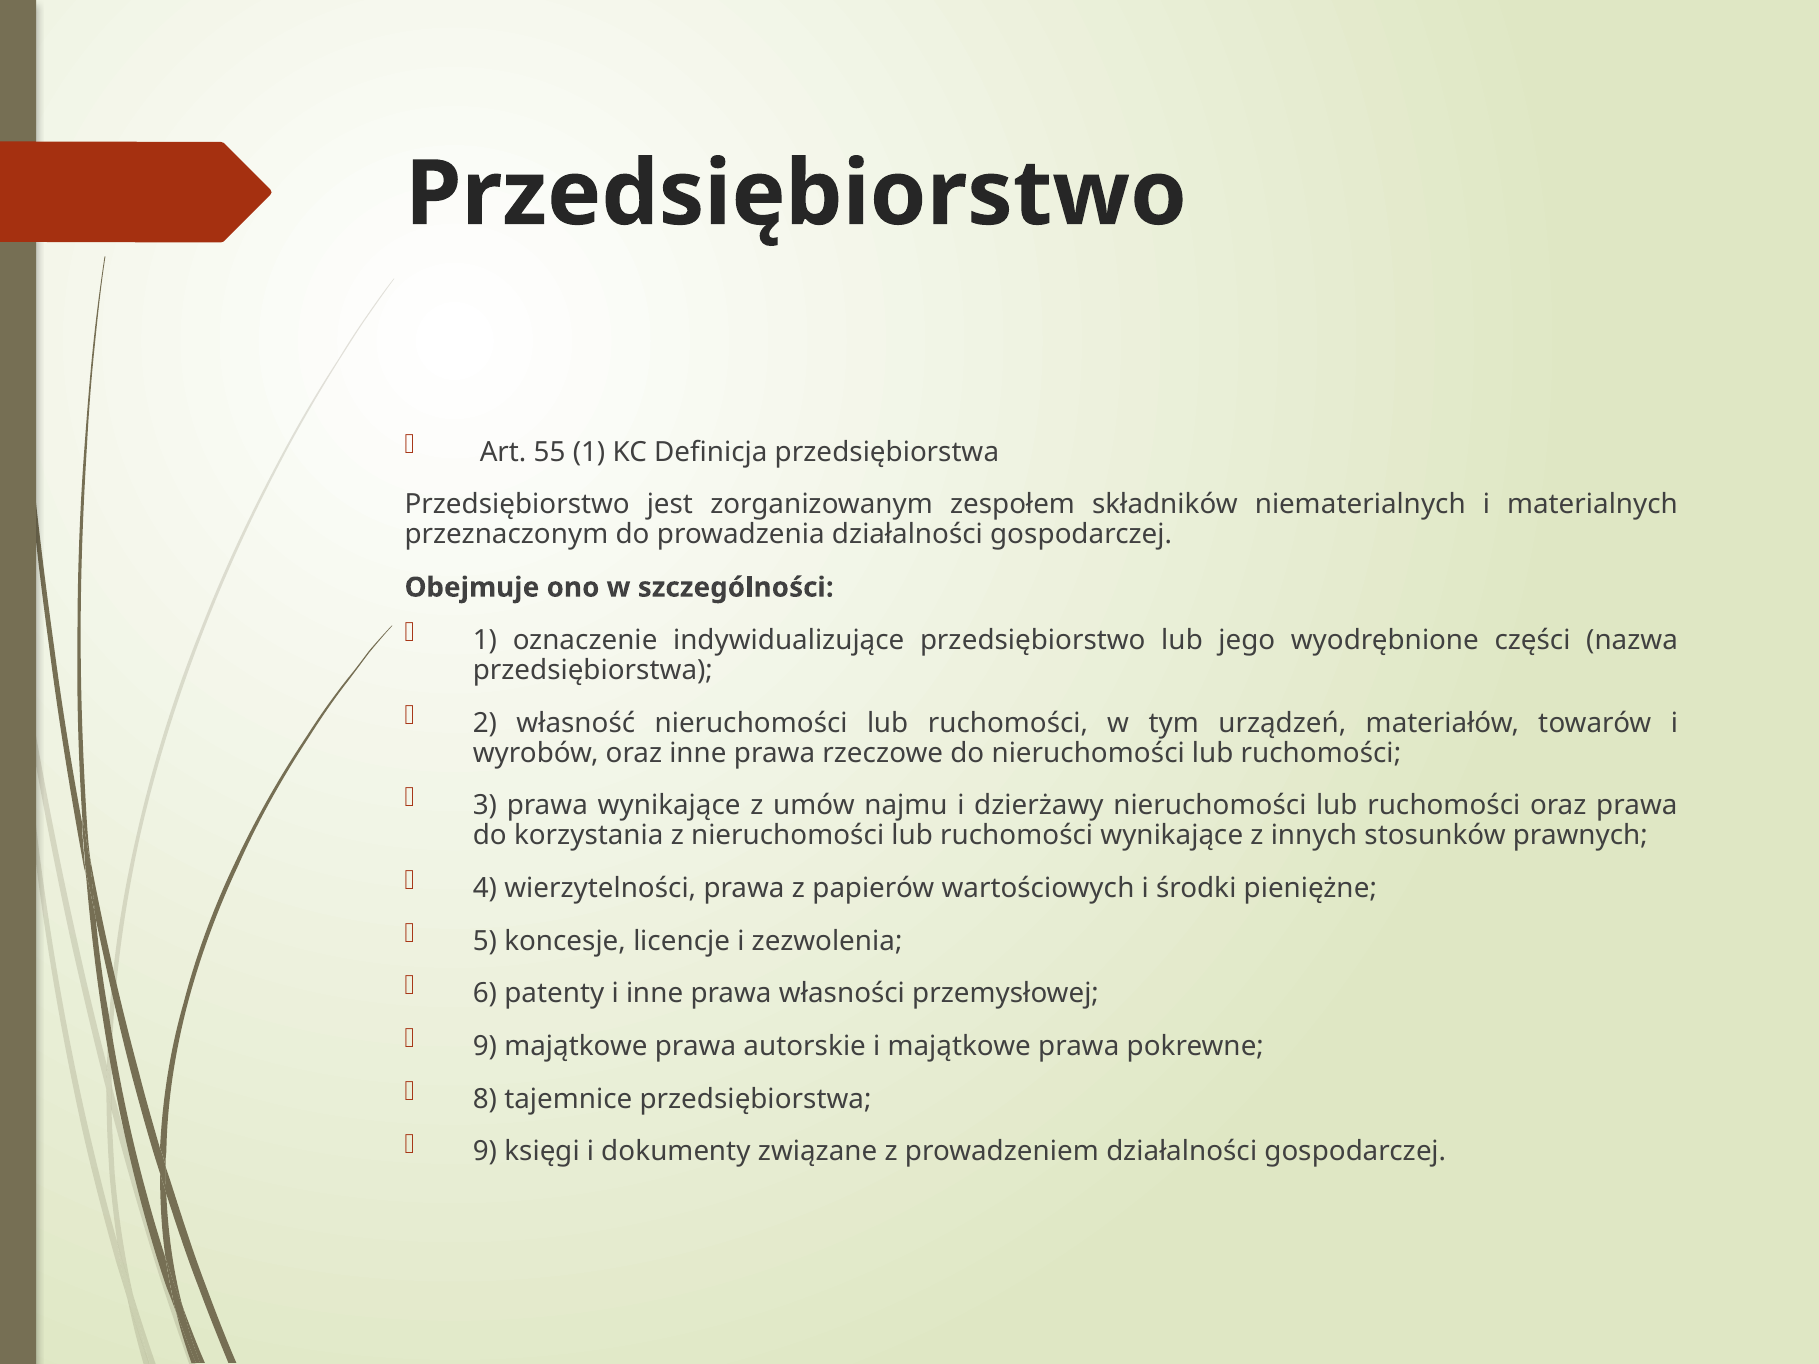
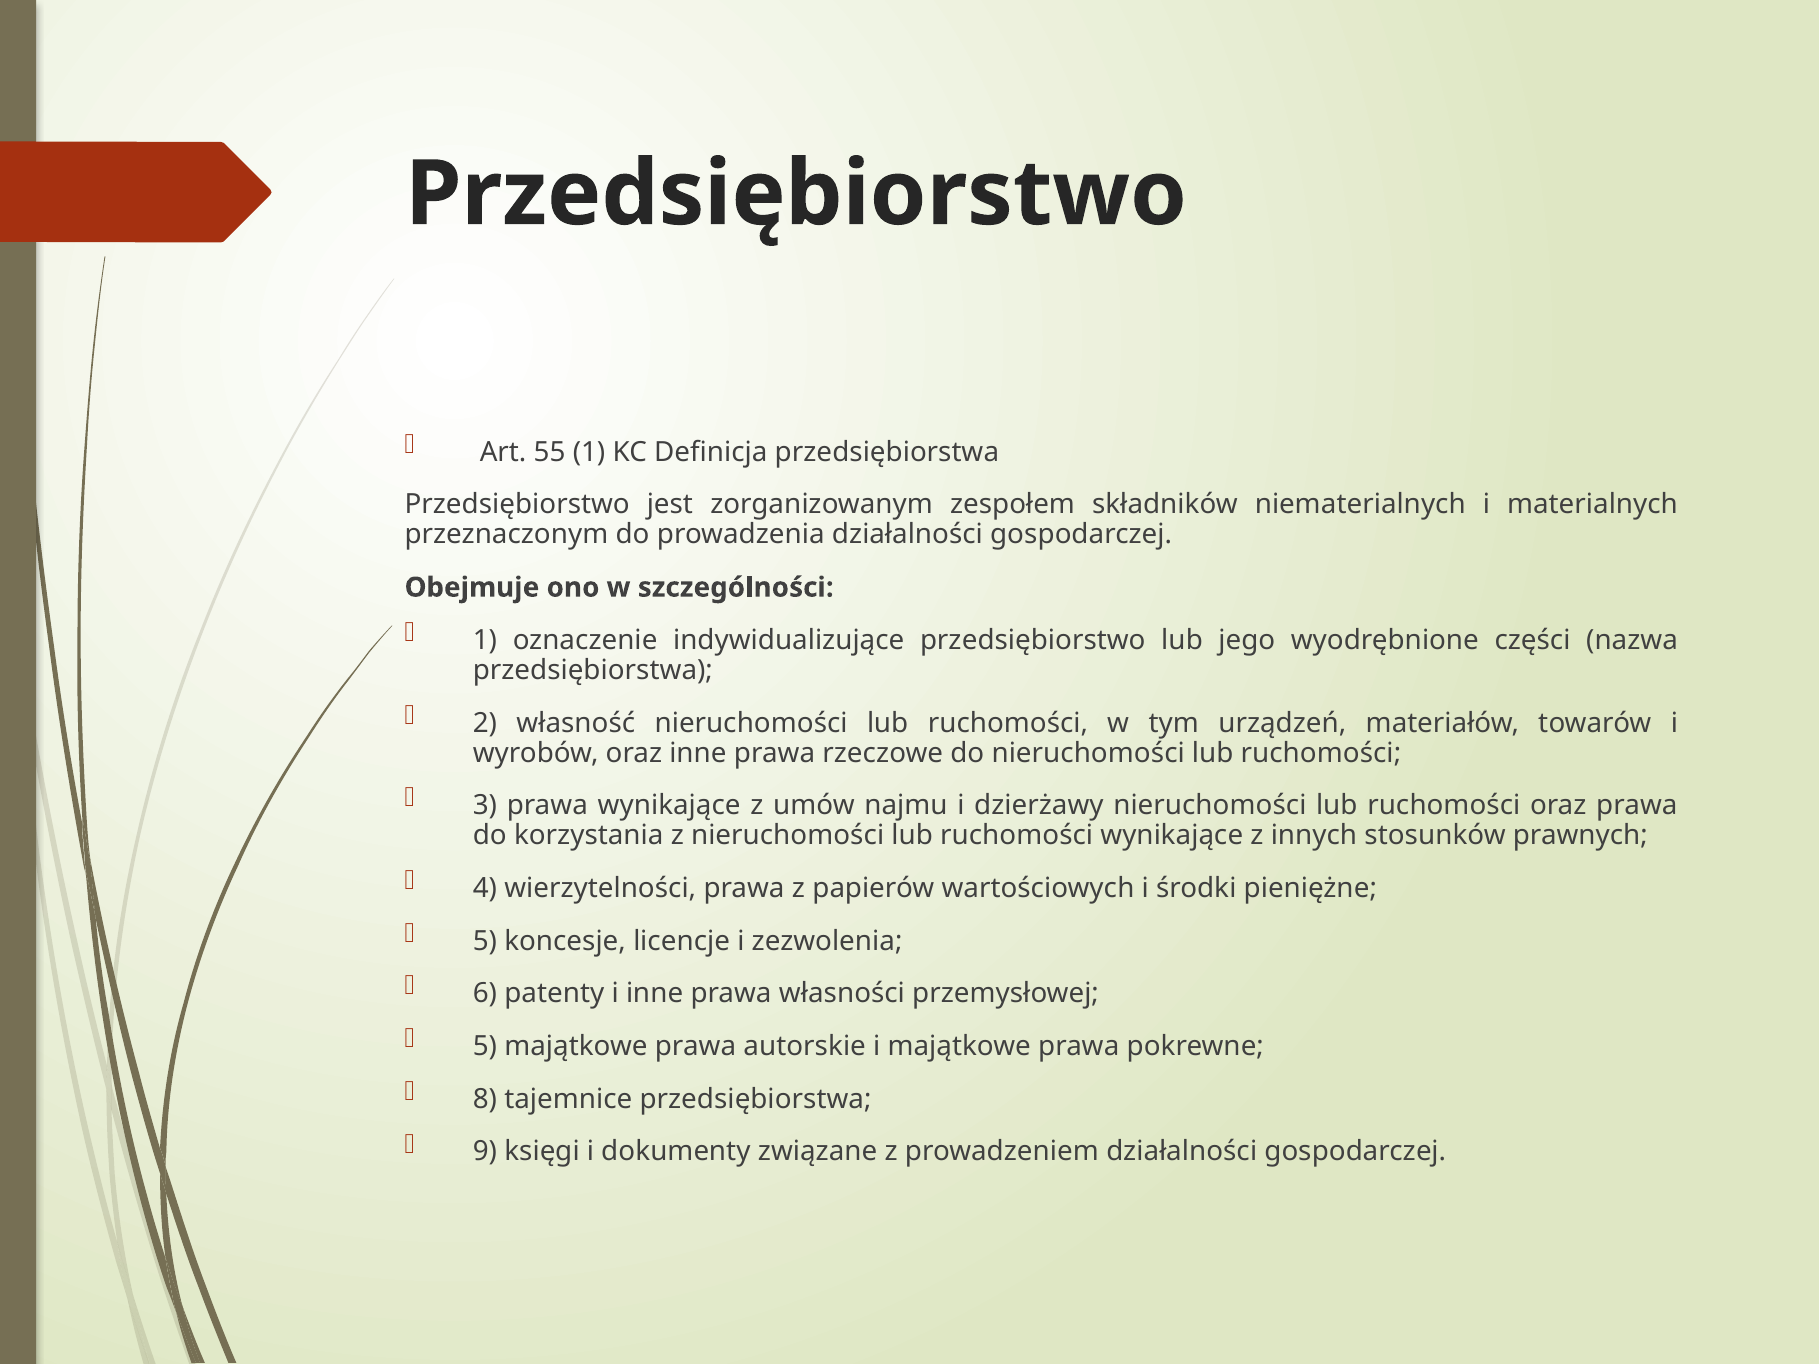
9 at (485, 1047): 9 -> 5
